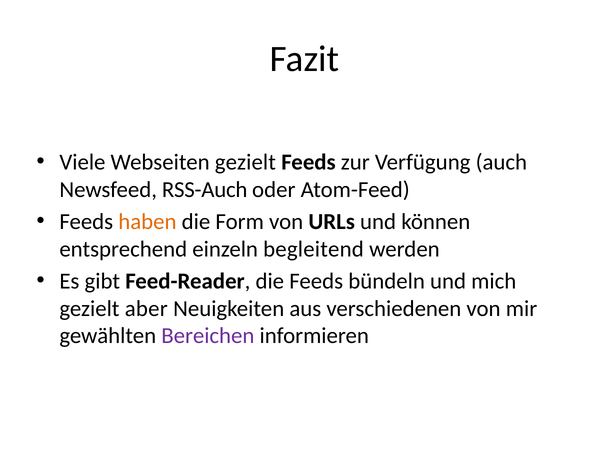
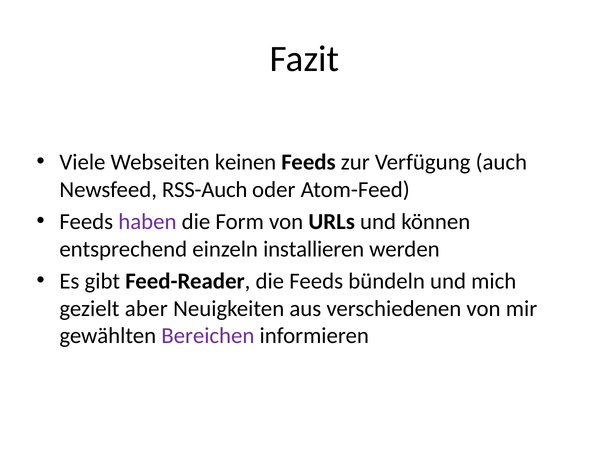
Webseiten gezielt: gezielt -> keinen
haben colour: orange -> purple
begleitend: begleitend -> installieren
